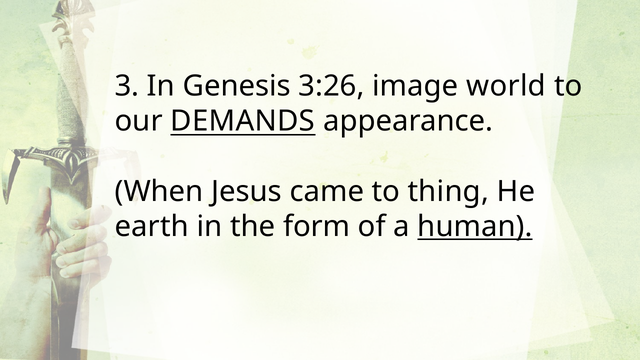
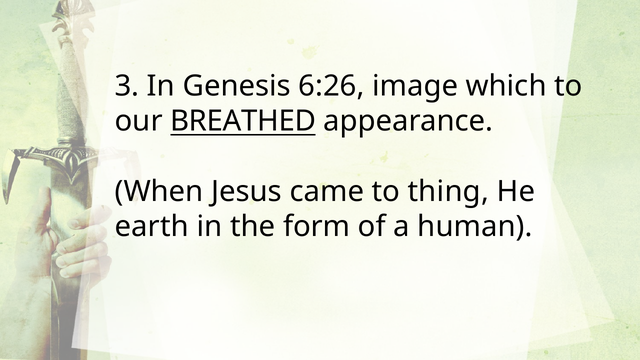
3:26: 3:26 -> 6:26
world: world -> which
DEMANDS: DEMANDS -> BREATHED
human underline: present -> none
